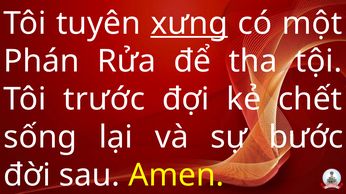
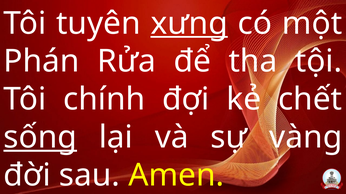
trước: trước -> chính
sống underline: none -> present
bước: bước -> vàng
